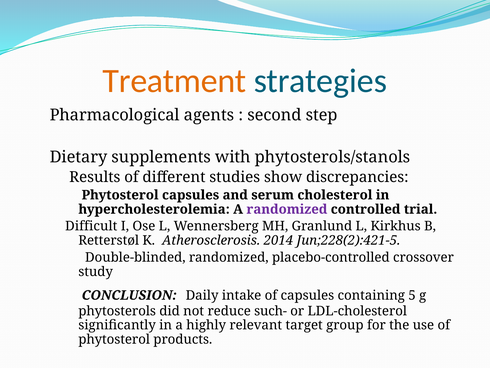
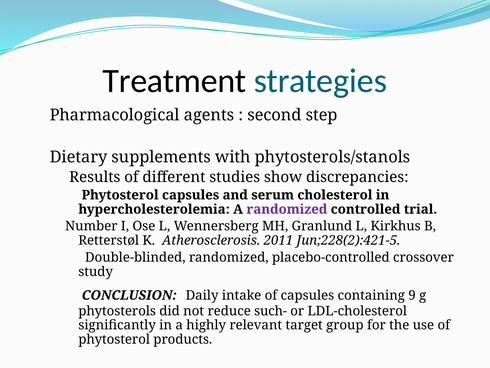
Treatment colour: orange -> black
Difficult: Difficult -> Number
2014: 2014 -> 2011
5: 5 -> 9
